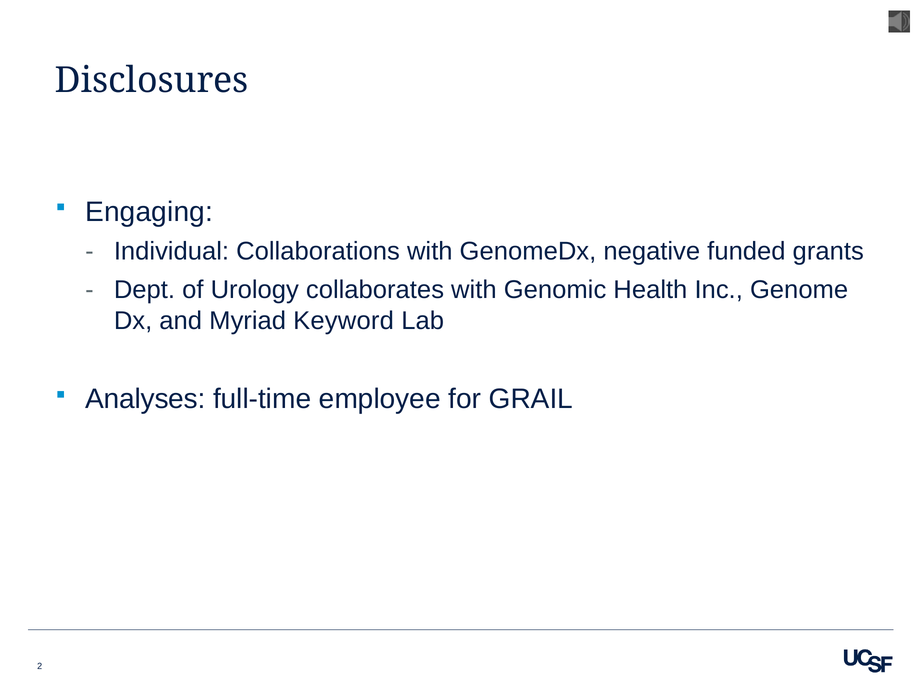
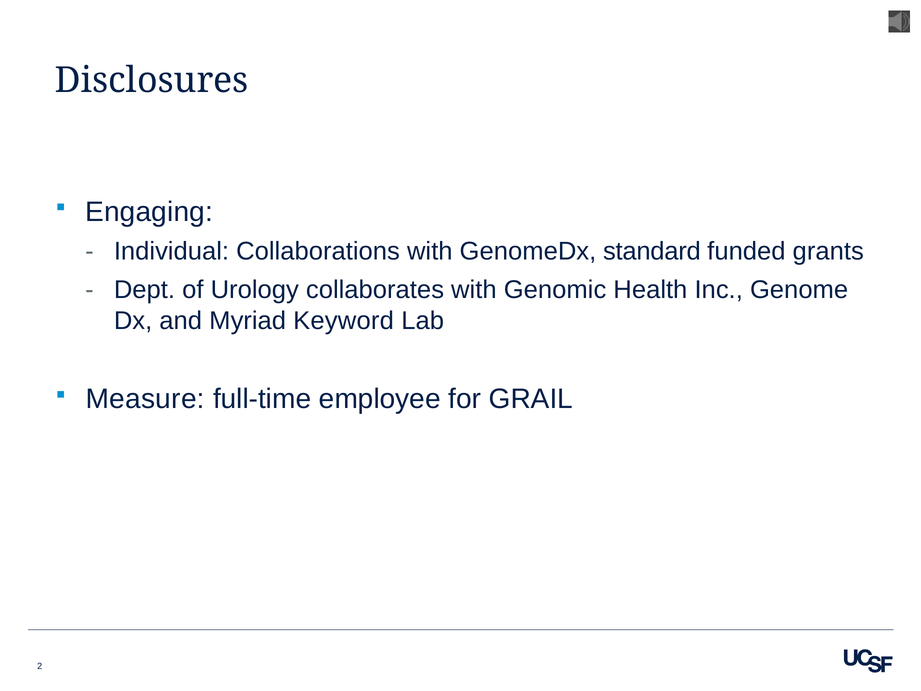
negative: negative -> standard
Analyses: Analyses -> Measure
